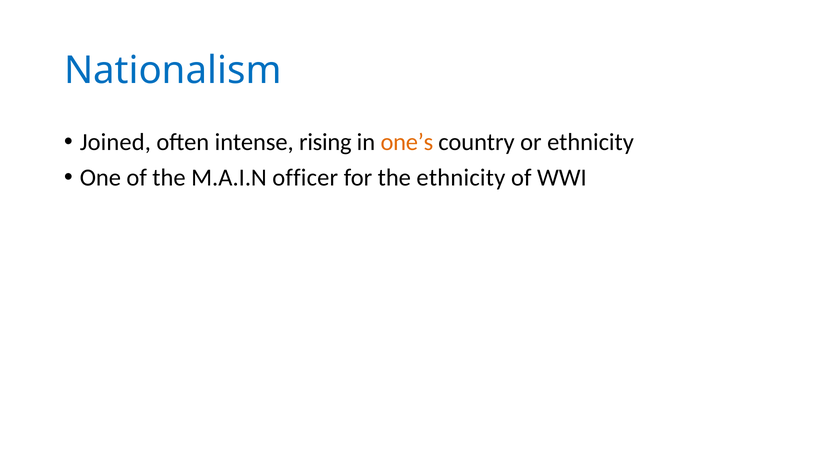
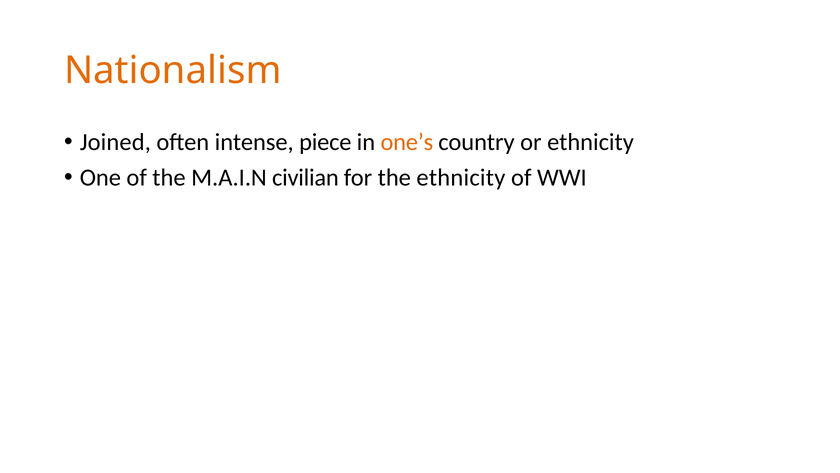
Nationalism colour: blue -> orange
rising: rising -> piece
officer: officer -> civilian
